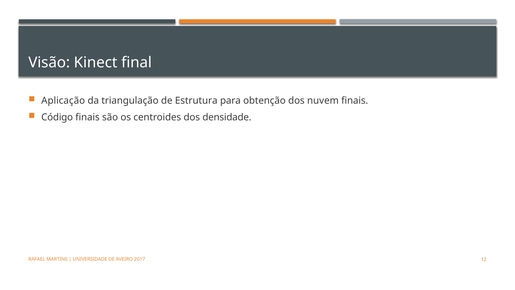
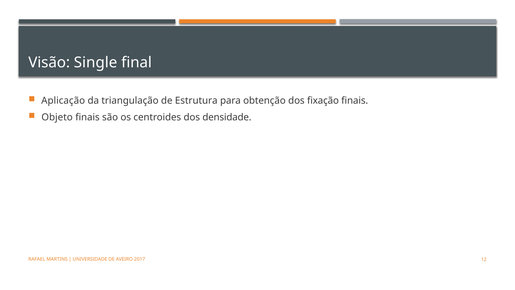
Kinect: Kinect -> Single
nuvem: nuvem -> fixação
Código: Código -> Objeto
